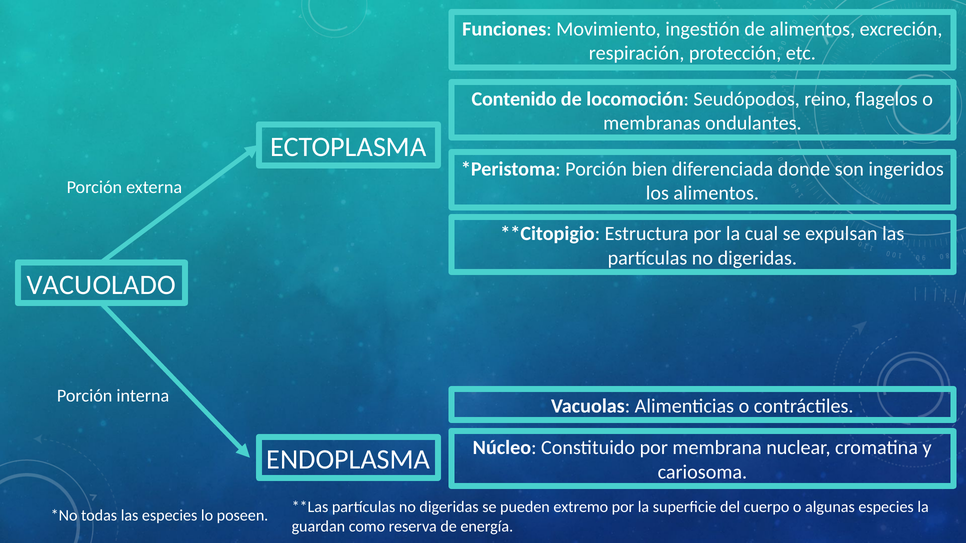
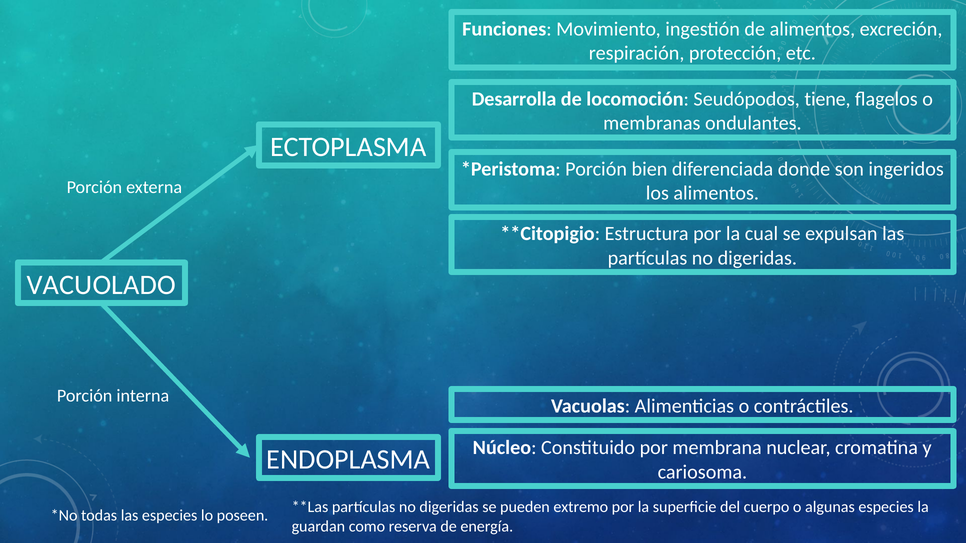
Contenido: Contenido -> Desarrolla
reino: reino -> tiene
